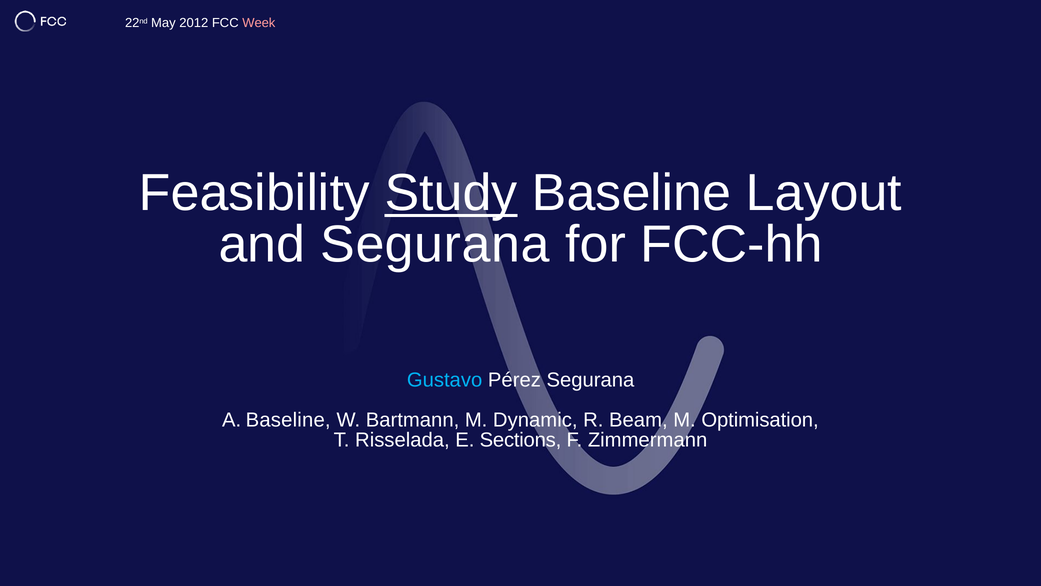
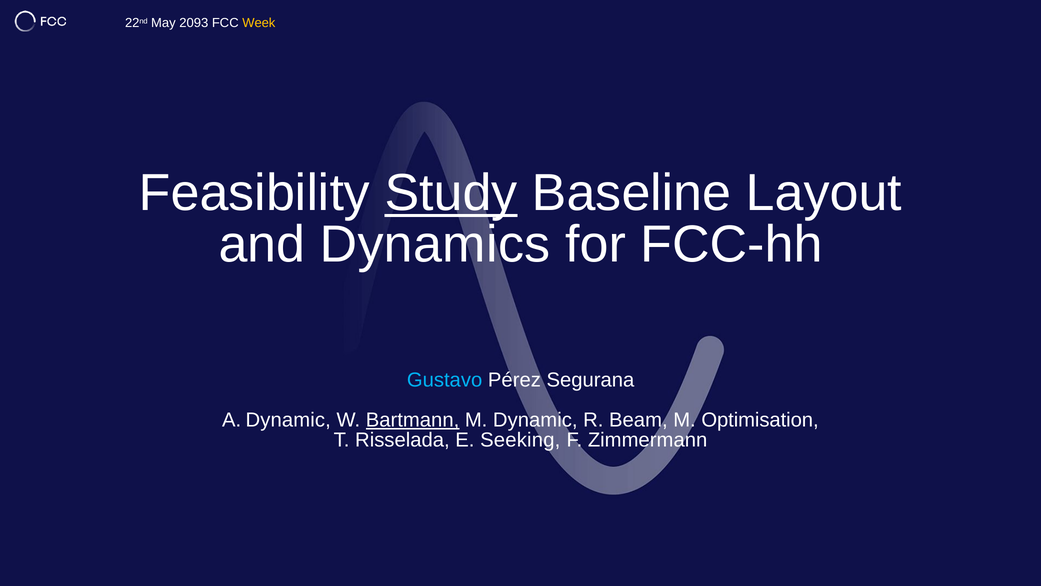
2012: 2012 -> 2093
Week colour: pink -> yellow
and Segurana: Segurana -> Dynamics
A Baseline: Baseline -> Dynamic
Bartmann underline: none -> present
Sections: Sections -> Seeking
